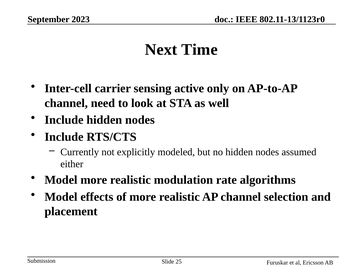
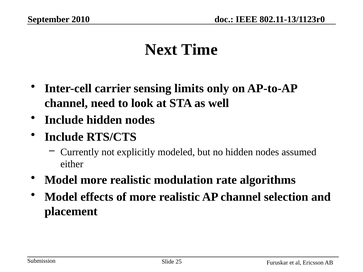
2023: 2023 -> 2010
active: active -> limits
